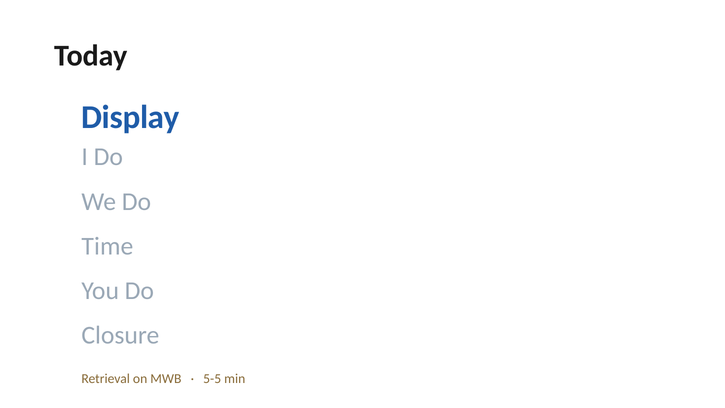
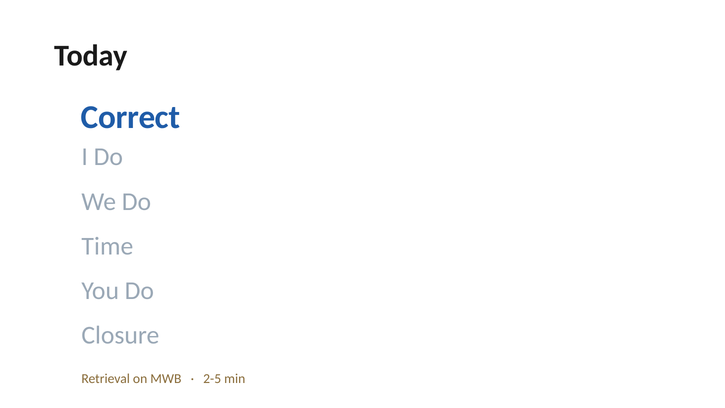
Display: Display -> Correct
5-5: 5-5 -> 2-5
